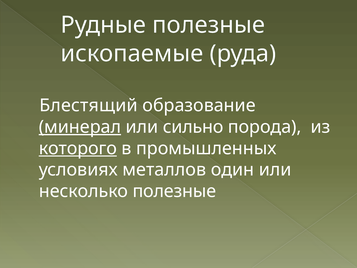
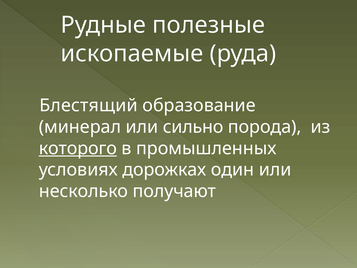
минерал underline: present -> none
металлов: металлов -> дорожках
несколько полезные: полезные -> получают
